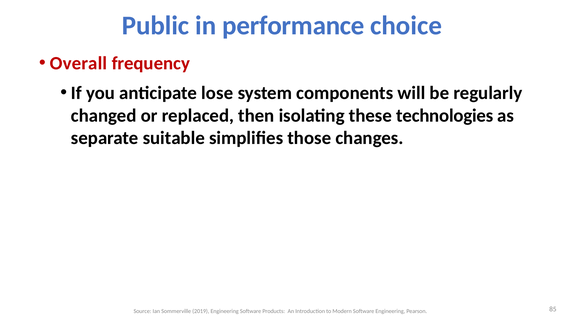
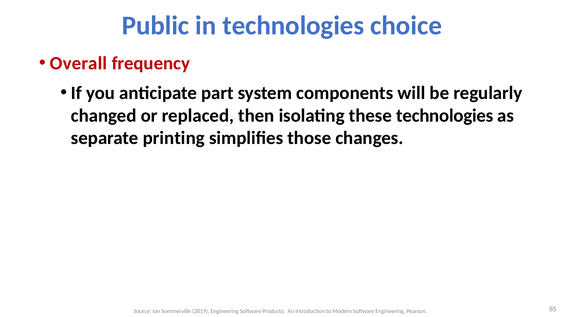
in performance: performance -> technologies
lose: lose -> part
suitable: suitable -> printing
